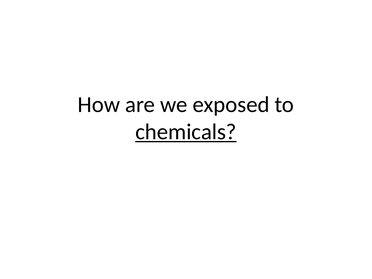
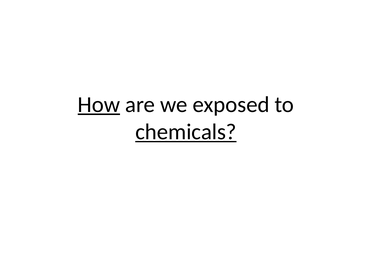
How underline: none -> present
